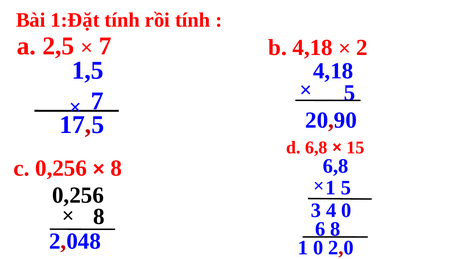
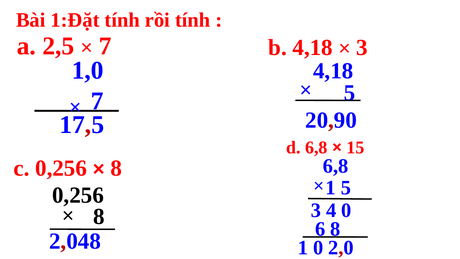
2 at (362, 48): 2 -> 3
1,5: 1,5 -> 1,0
